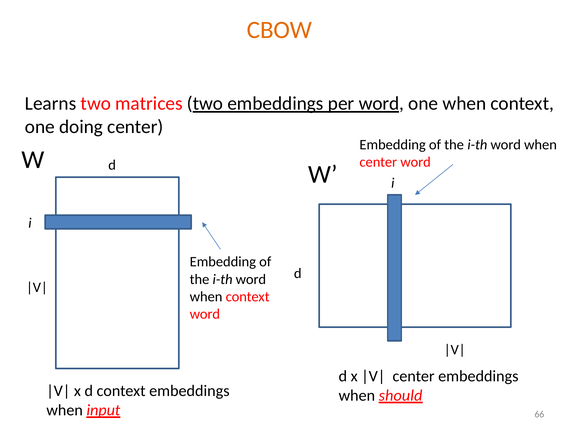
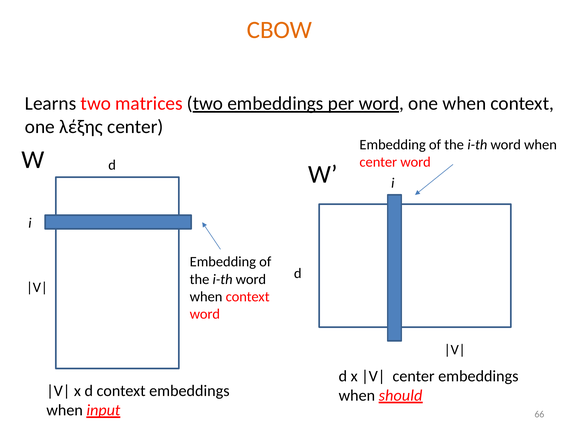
doing: doing -> λέξης
